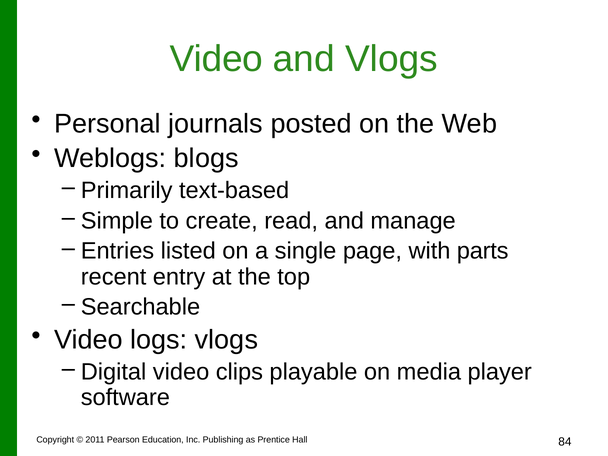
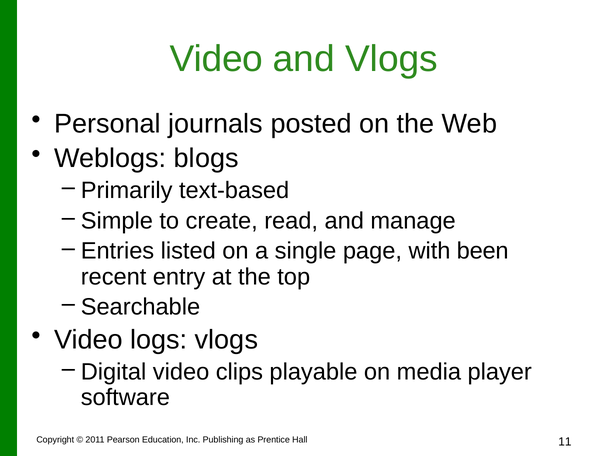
parts: parts -> been
84: 84 -> 11
